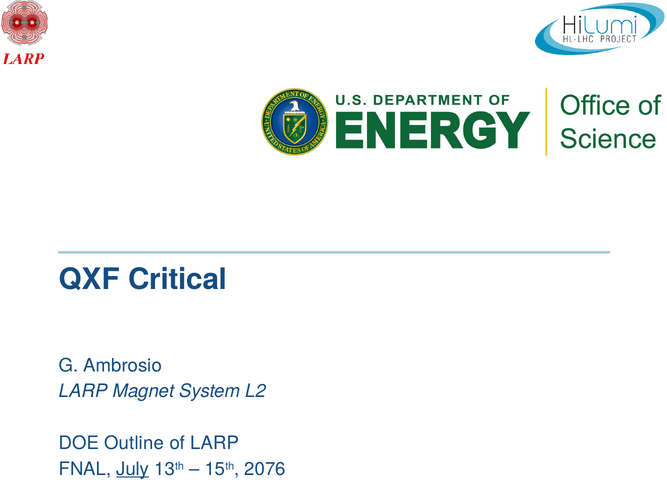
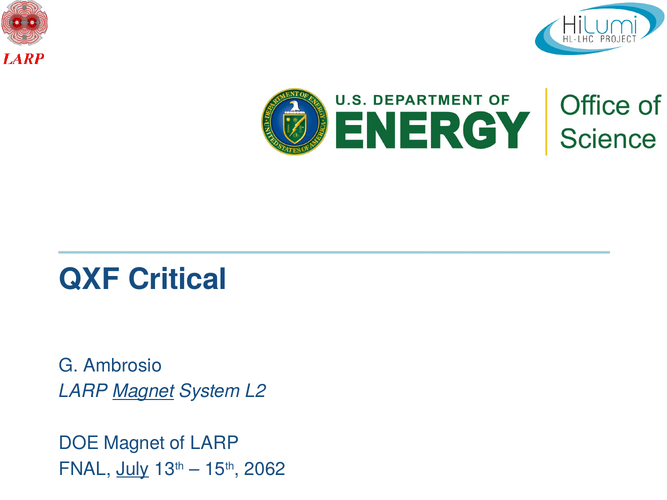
Magnet at (143, 392) underline: none -> present
DOE Outline: Outline -> Magnet
2076: 2076 -> 2062
